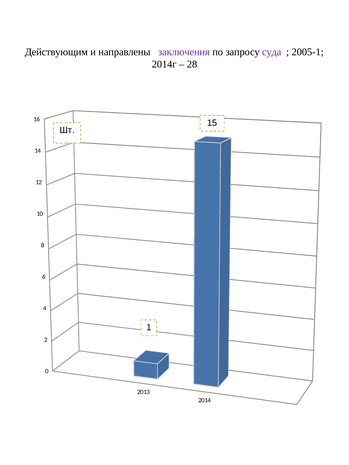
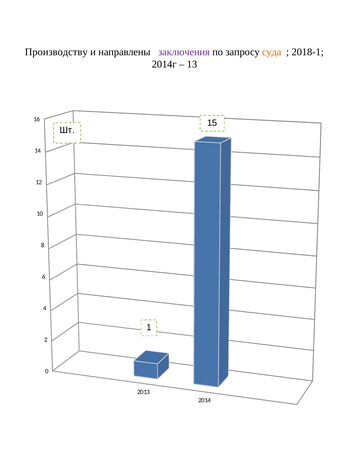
Действующим: Действующим -> Производству
суда colour: purple -> orange
2005-1: 2005-1 -> 2018-1
28: 28 -> 13
